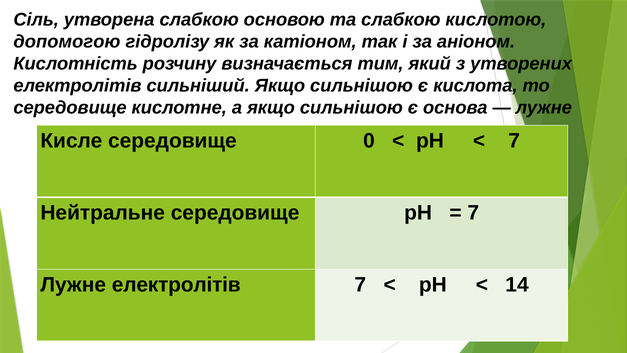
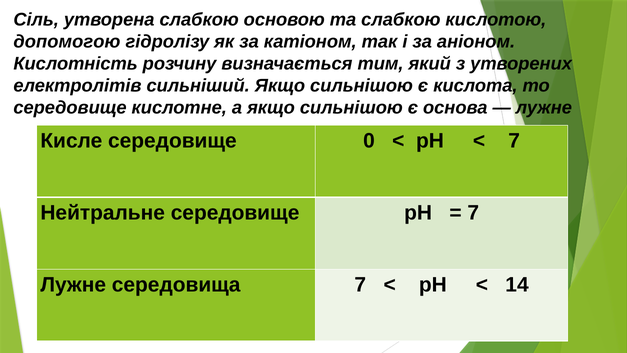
Лужне електролітів: електролітів -> середовища
